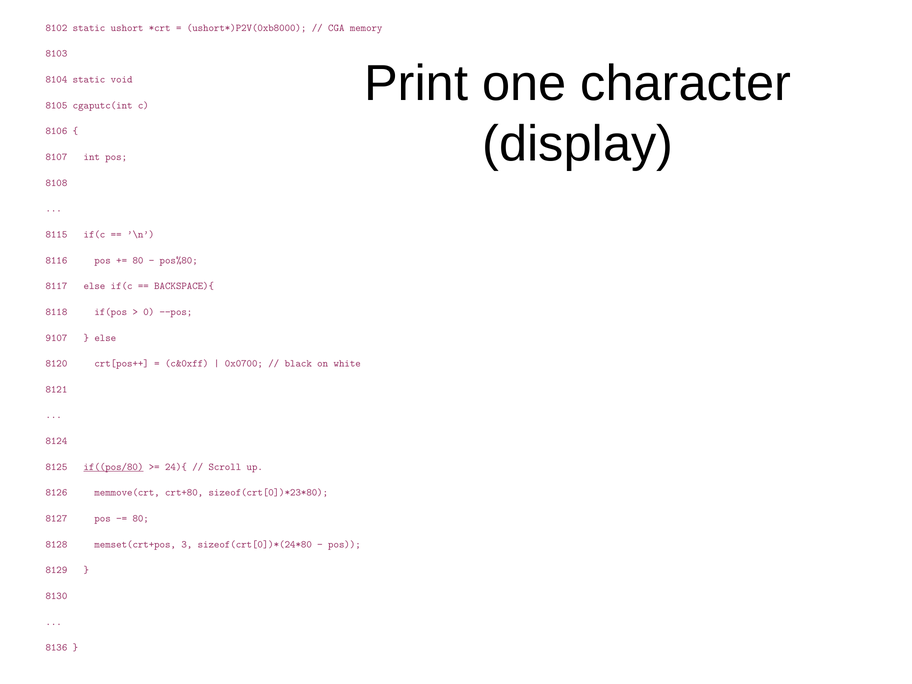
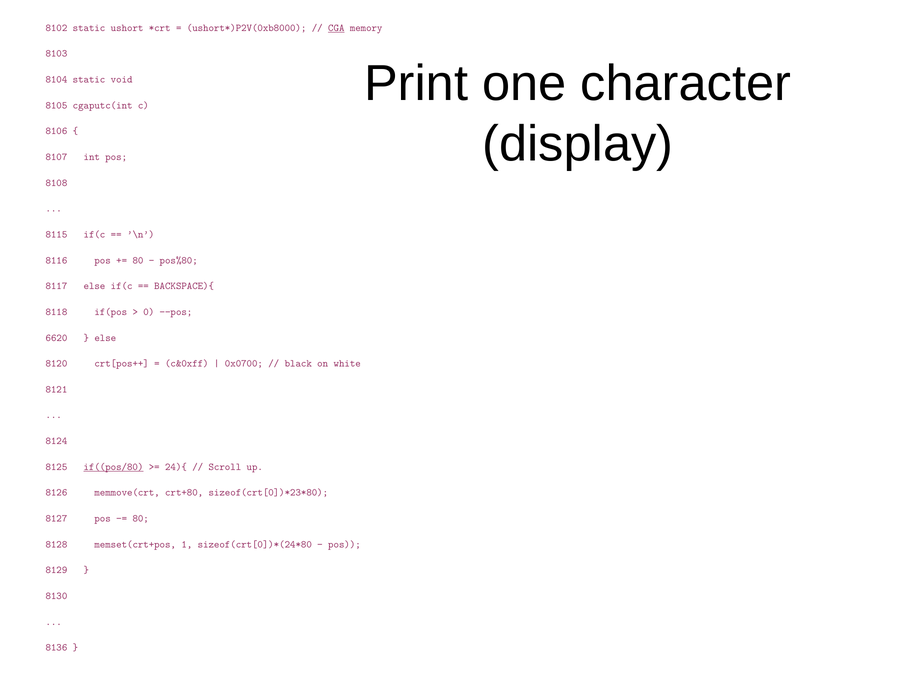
CGA underline: none -> present
9107: 9107 -> 6620
3: 3 -> 1
